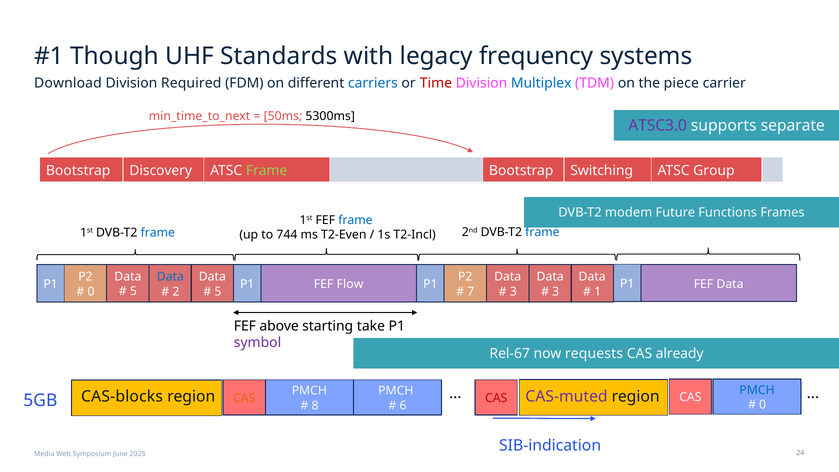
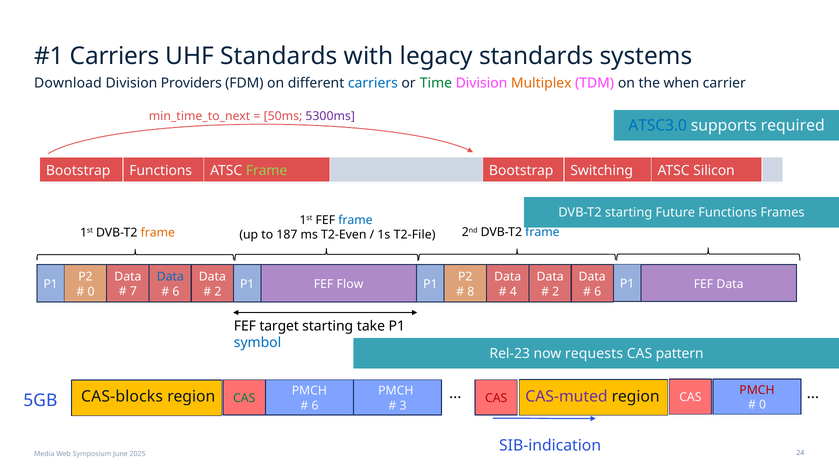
Though at (115, 56): Though -> Carriers
legacy frequency: frequency -> standards
Required: Required -> Providers
Time colour: red -> green
Multiplex colour: blue -> orange
piece: piece -> when
5300ms colour: black -> purple
ATSC3.0 colour: purple -> blue
separate: separate -> required
Bootstrap Discovery: Discovery -> Functions
Group: Group -> Silicon
DVB-T2 modem: modem -> starting
frame at (158, 233) colour: blue -> orange
744: 744 -> 187
T2-Incl: T2-Incl -> T2-File
5 at (133, 291): 5 -> 7
2 at (176, 291): 2 -> 6
5 at (218, 291): 5 -> 2
3 at (513, 291): 3 -> 4
7: 7 -> 8
3 at (556, 292): 3 -> 2
1 at (598, 292): 1 -> 6
above: above -> target
symbol colour: purple -> blue
Rel-67: Rel-67 -> Rel-23
already: already -> pattern
PMCH at (757, 390) colour: blue -> red
CAS at (244, 398) colour: orange -> green
8 at (315, 405): 8 -> 6
6: 6 -> 3
